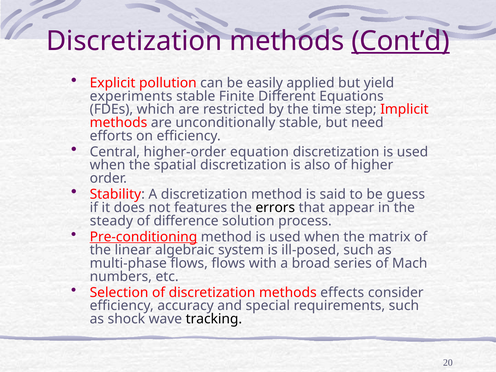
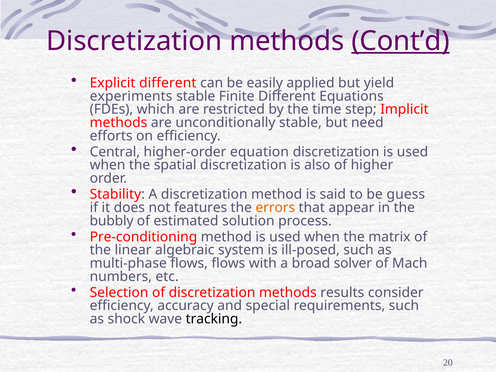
Explicit pollution: pollution -> different
errors colour: black -> orange
steady: steady -> bubbly
difference: difference -> estimated
Pre-conditioning underline: present -> none
series: series -> solver
effects: effects -> results
